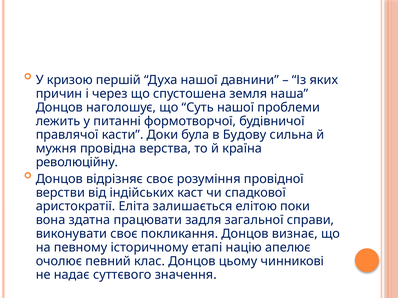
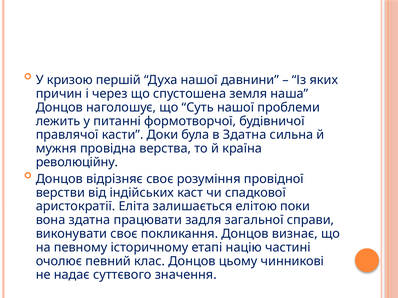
в Будову: Будову -> Здатна
апелює: апелює -> частині
